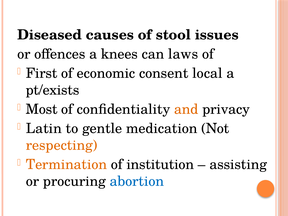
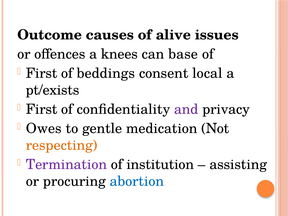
Diseased: Diseased -> Outcome
stool: stool -> alive
laws: laws -> base
economic: economic -> beddings
Most at (42, 109): Most -> First
and colour: orange -> purple
Latin: Latin -> Owes
Termination colour: orange -> purple
